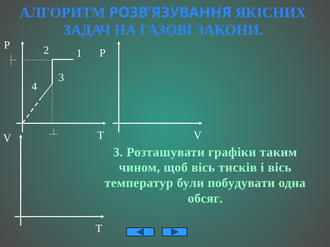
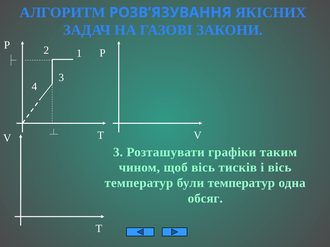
були побудувати: побудувати -> температур
